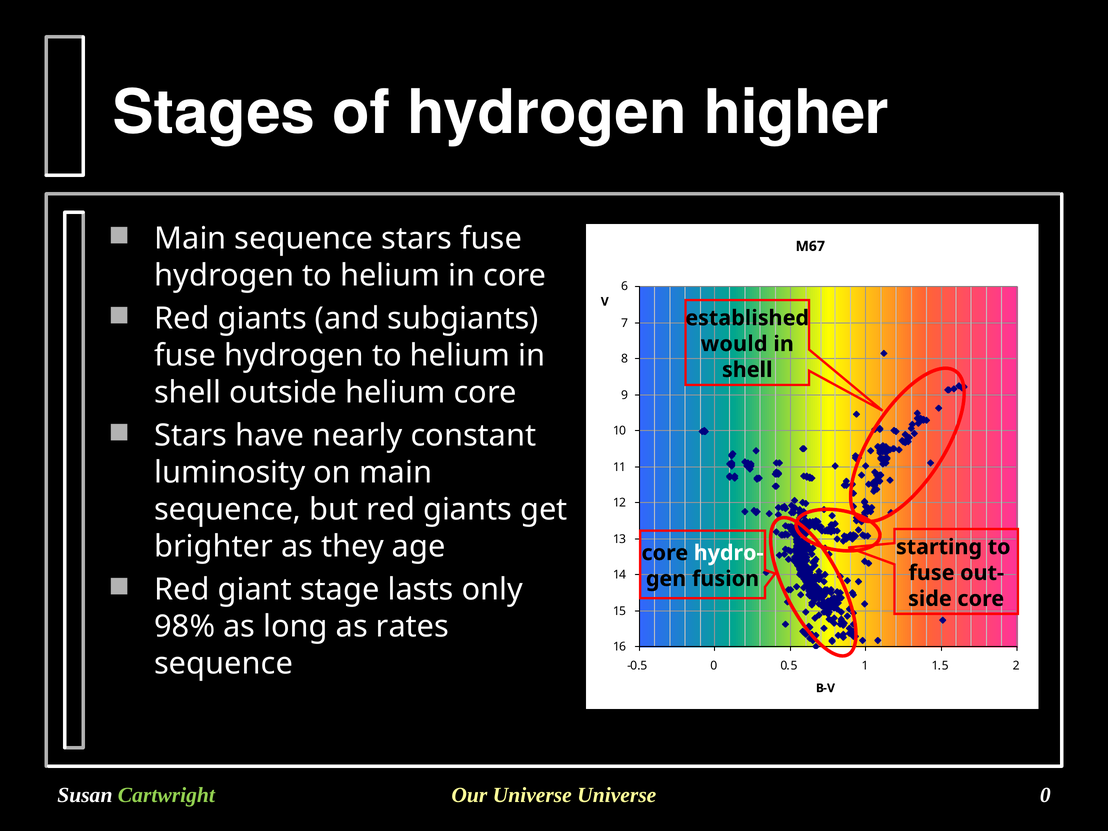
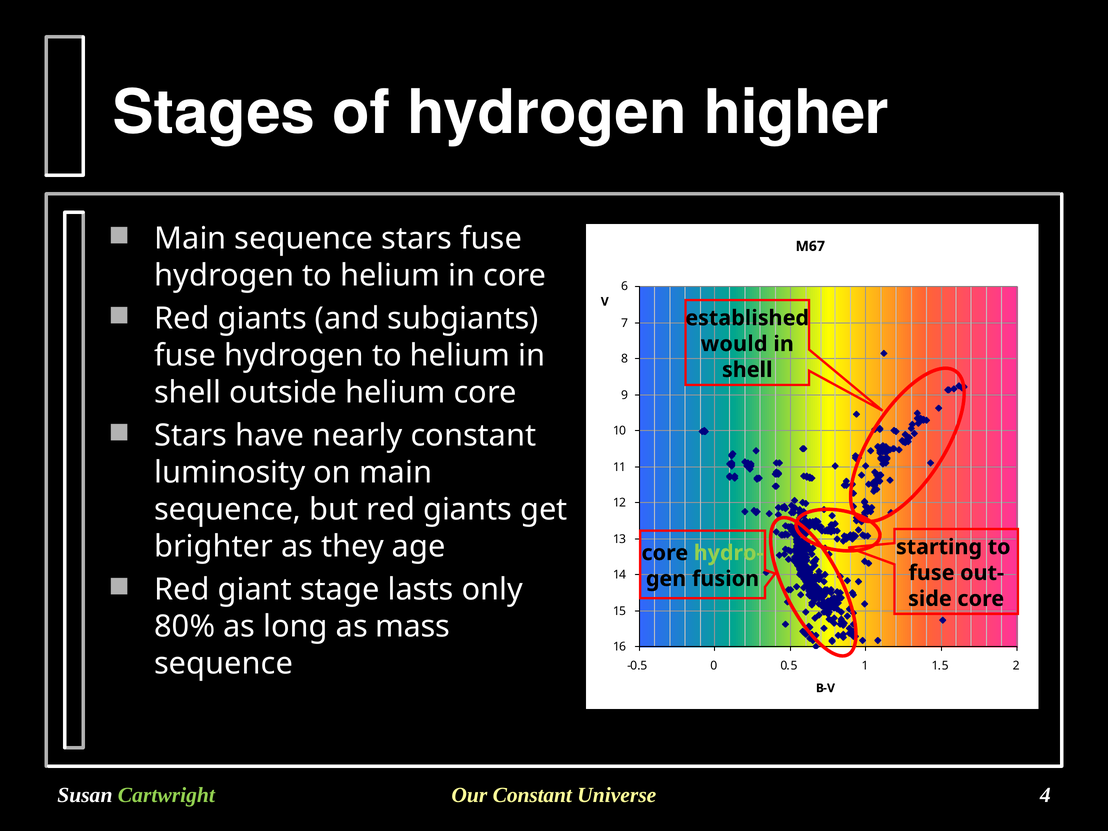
hydro- colour: white -> light green
98%: 98% -> 80%
rates: rates -> mass
Our Universe: Universe -> Constant
Universe 0: 0 -> 4
